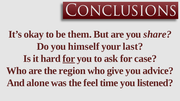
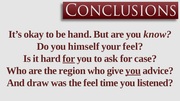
them: them -> hand
share: share -> know
your last: last -> feel
you at (133, 71) underline: none -> present
alone: alone -> draw
